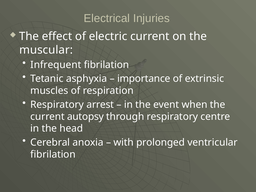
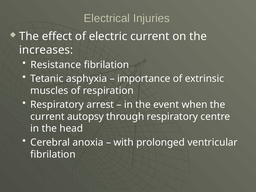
muscular: muscular -> increases
Infrequent: Infrequent -> Resistance
